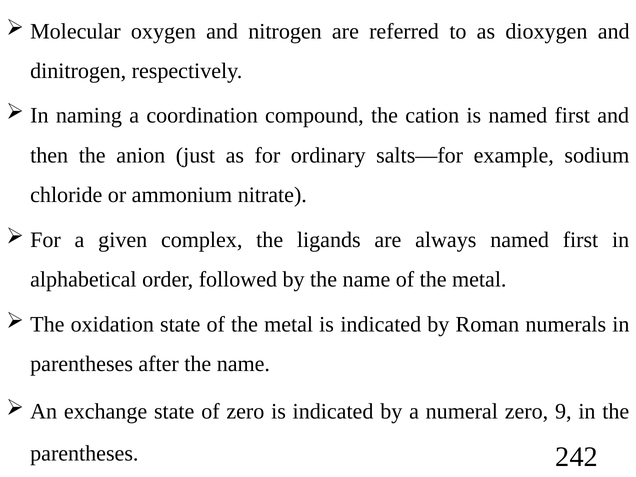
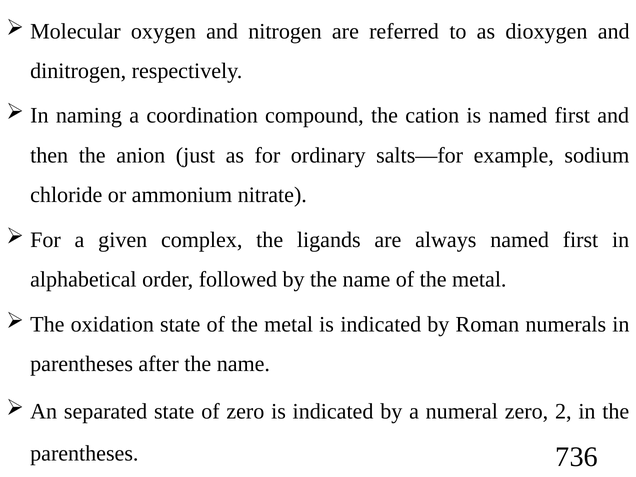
exchange: exchange -> separated
9: 9 -> 2
242: 242 -> 736
